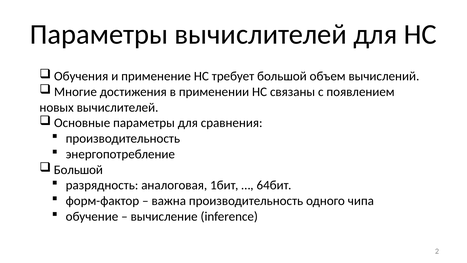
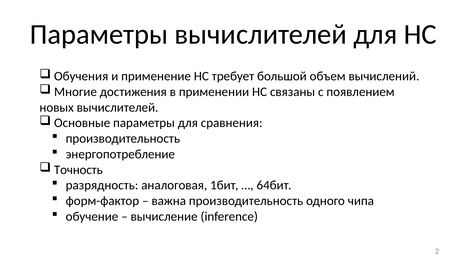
Большой at (78, 170): Большой -> Точность
